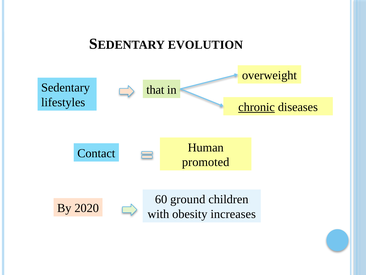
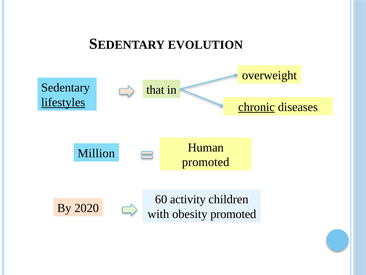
lifestyles underline: none -> present
Contact: Contact -> Million
ground: ground -> activity
obesity increases: increases -> promoted
